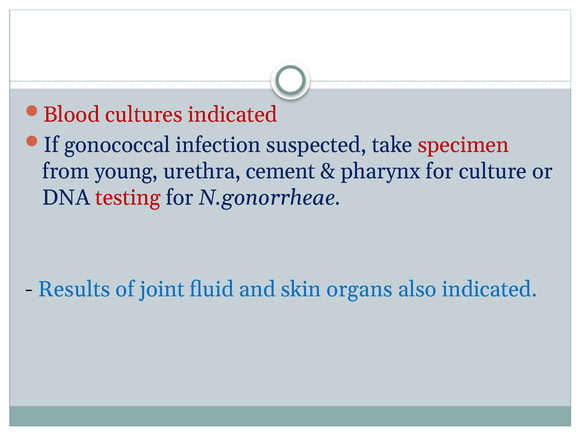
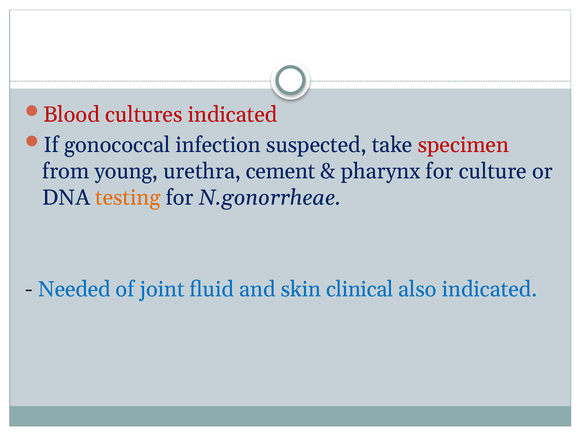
testing colour: red -> orange
Results: Results -> Needed
organs: organs -> clinical
